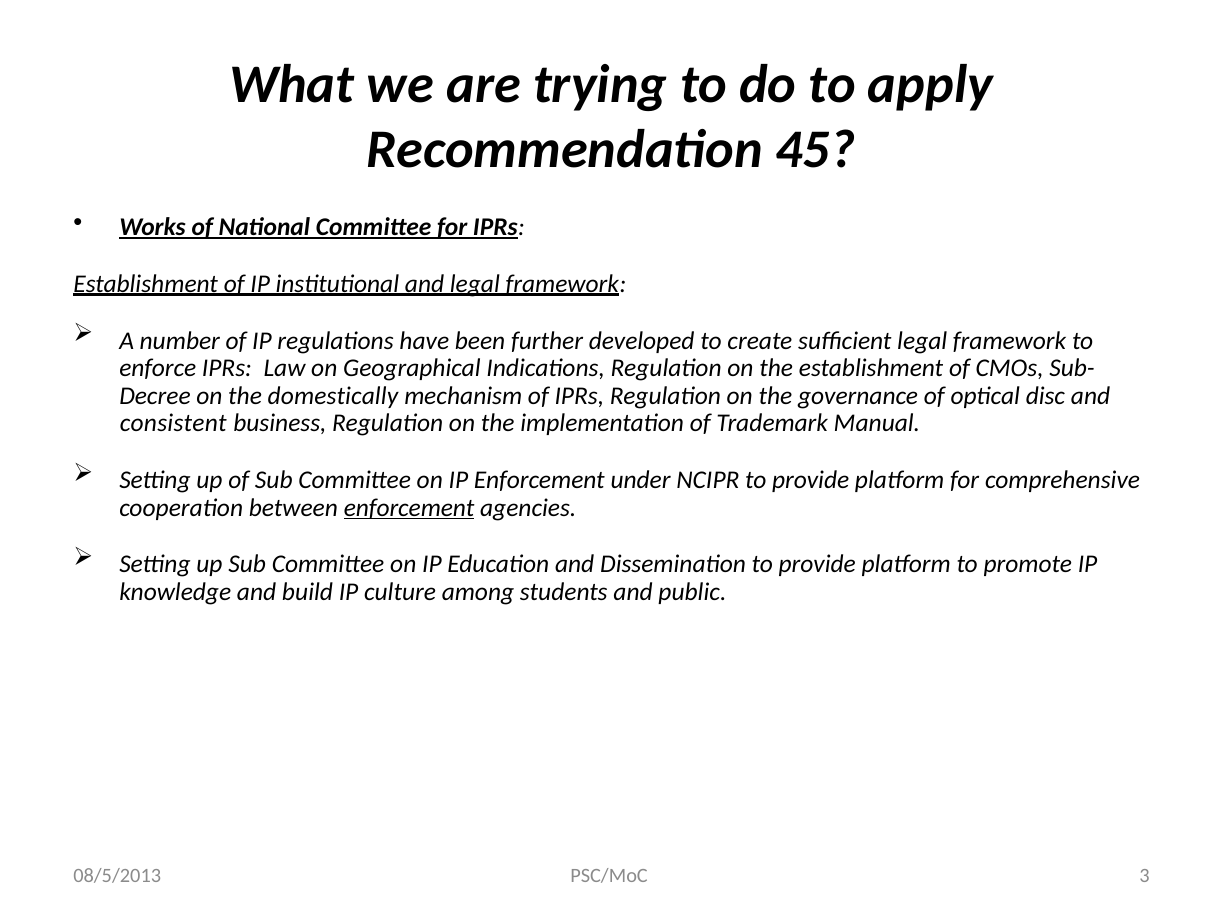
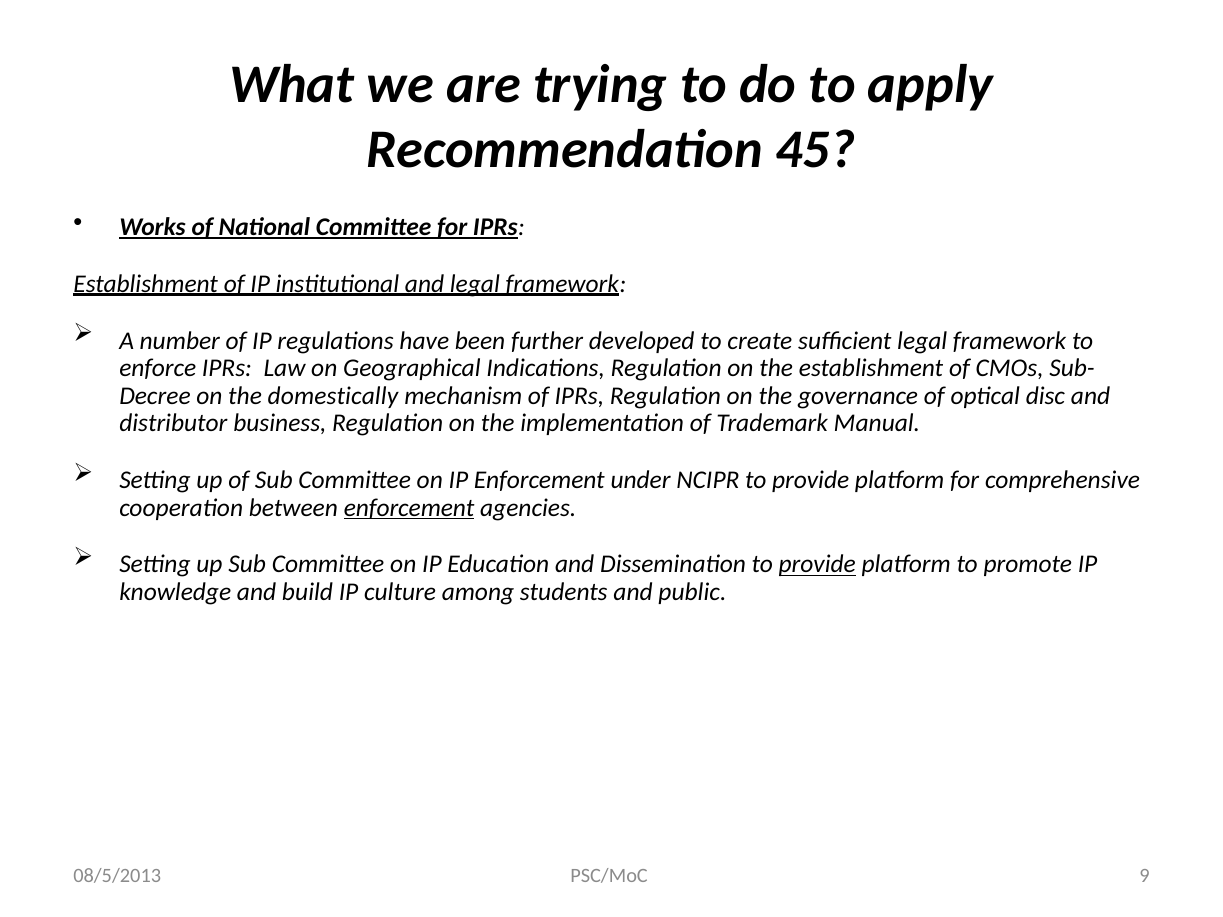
consistent: consistent -> distributor
provide at (817, 565) underline: none -> present
3: 3 -> 9
